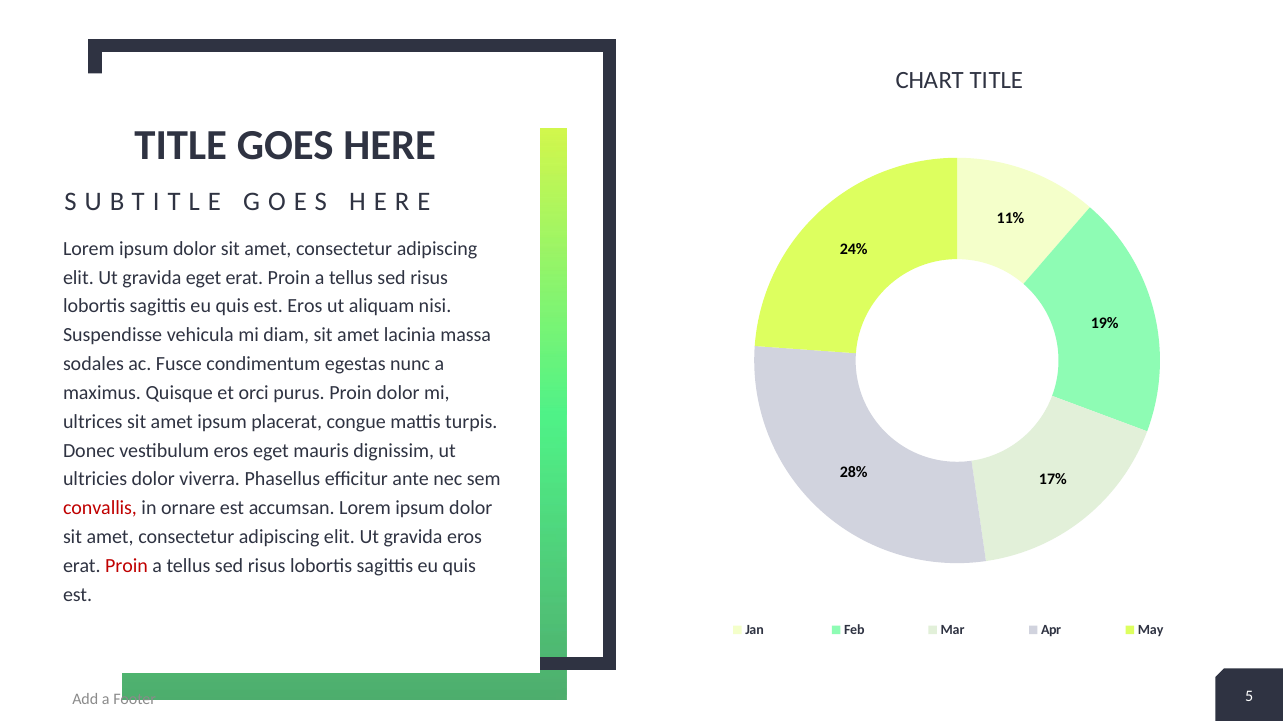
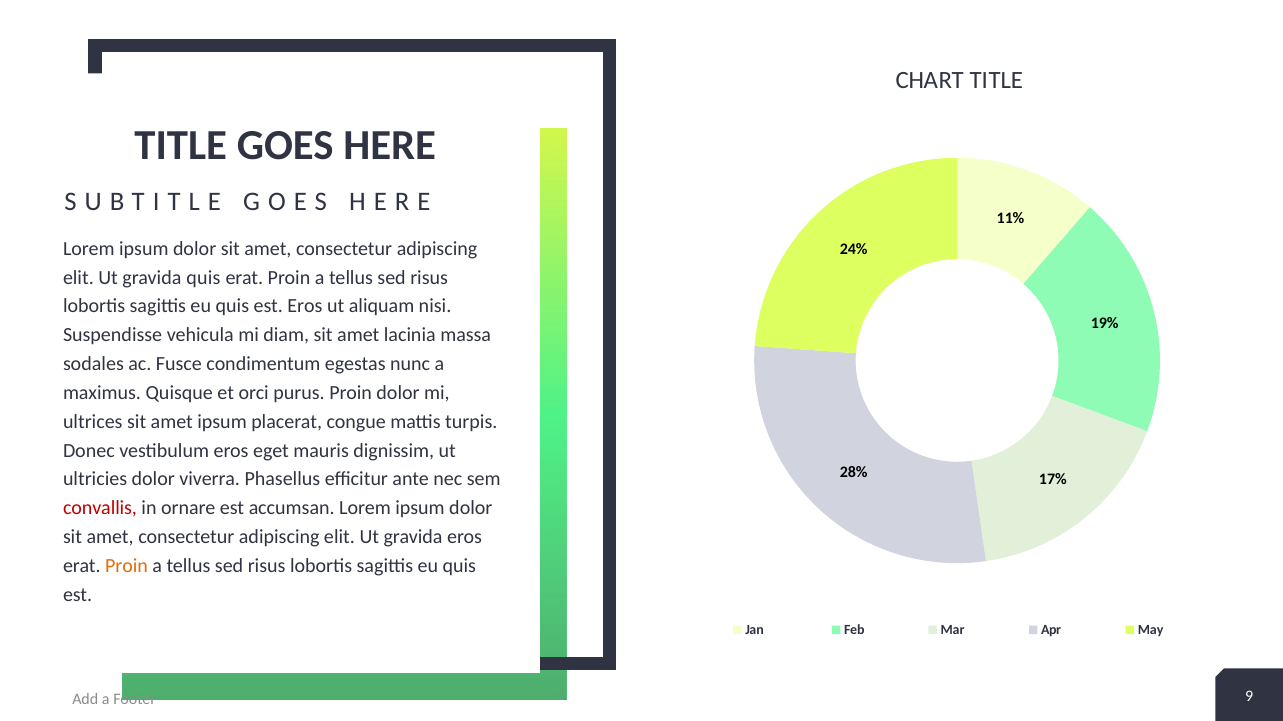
gravida eget: eget -> quis
Proin at (127, 566) colour: red -> orange
5: 5 -> 9
